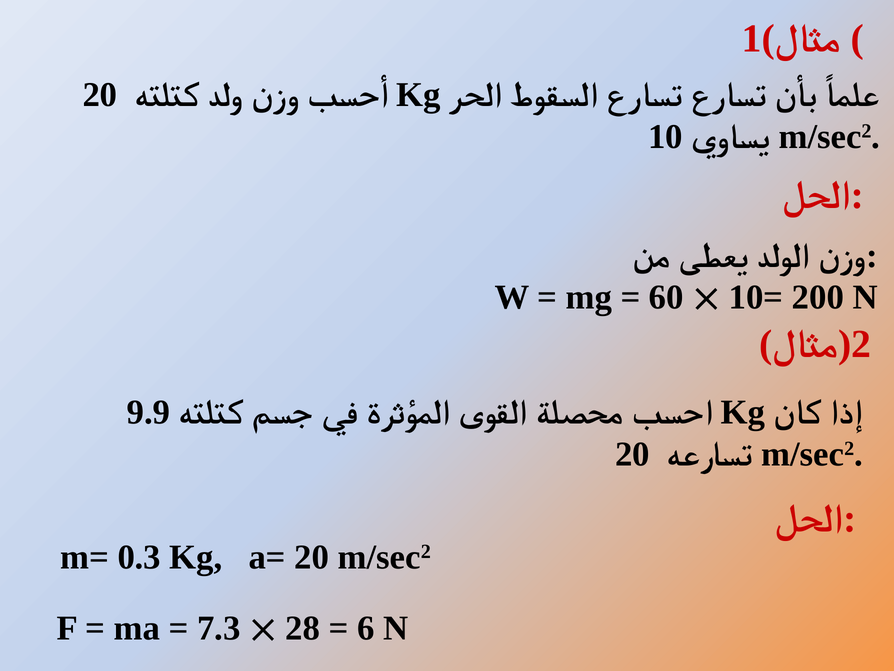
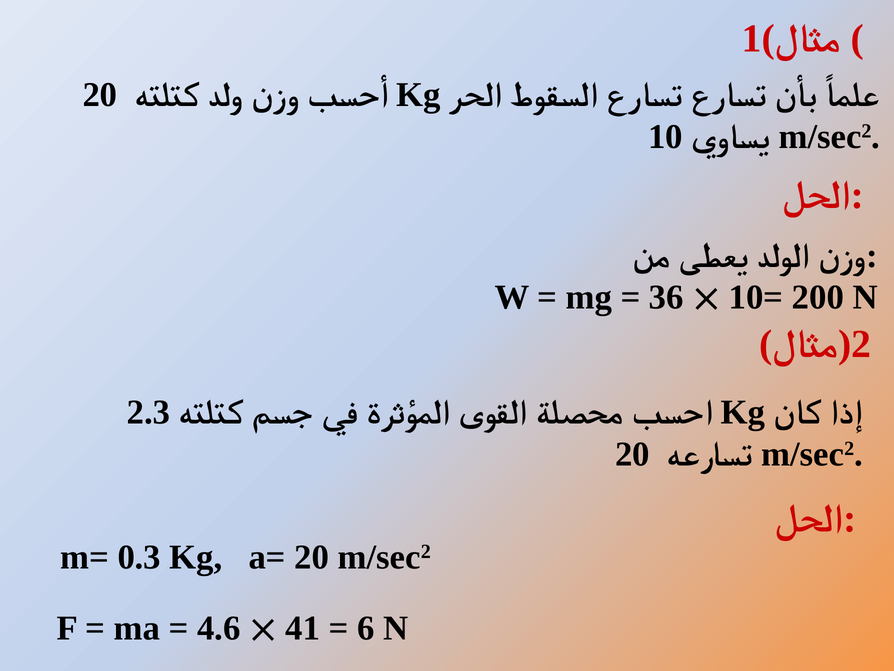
60: 60 -> 36
9.9: 9.9 -> 2.3
7.3: 7.3 -> 4.6
28: 28 -> 41
